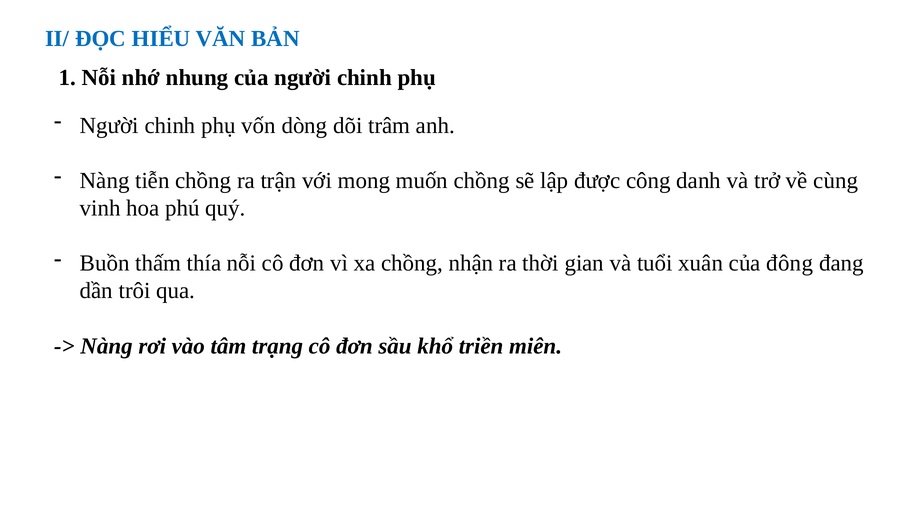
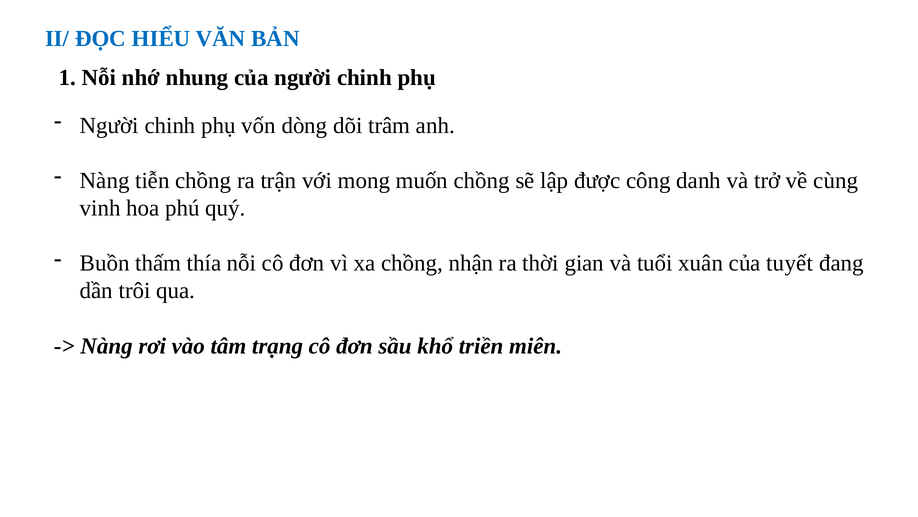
đông: đông -> tuyết
